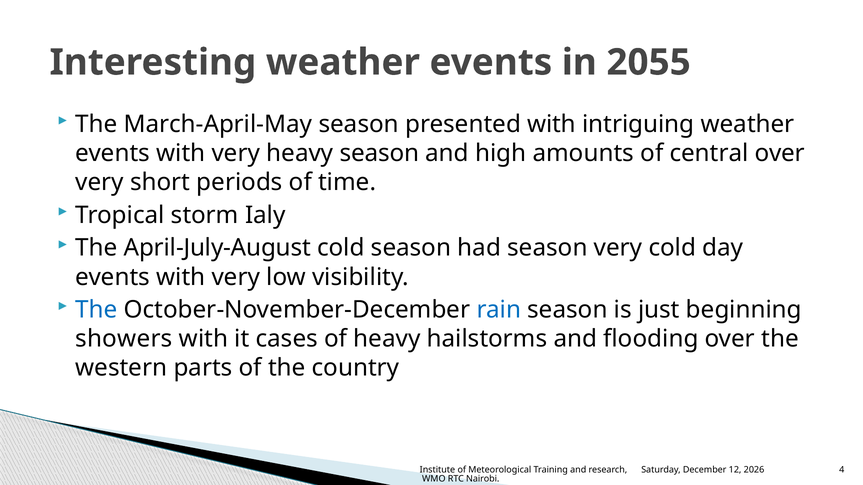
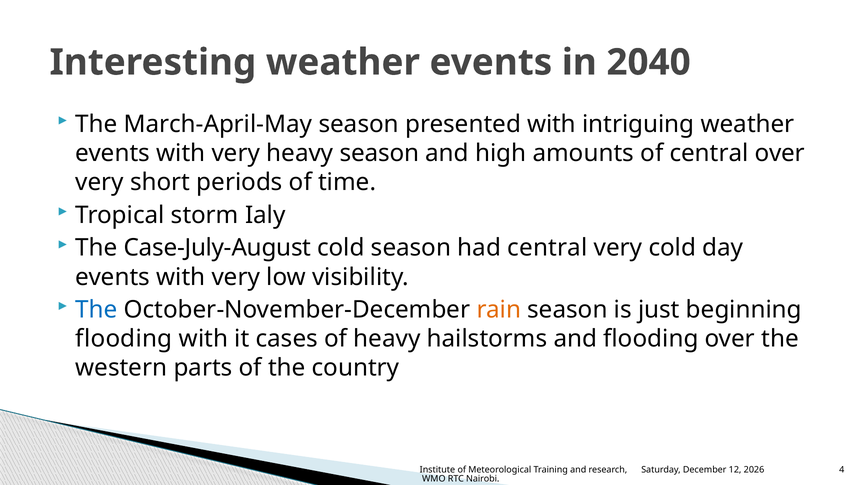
2055: 2055 -> 2040
April-July-August: April-July-August -> Case-July-August
had season: season -> central
rain colour: blue -> orange
showers at (124, 339): showers -> flooding
